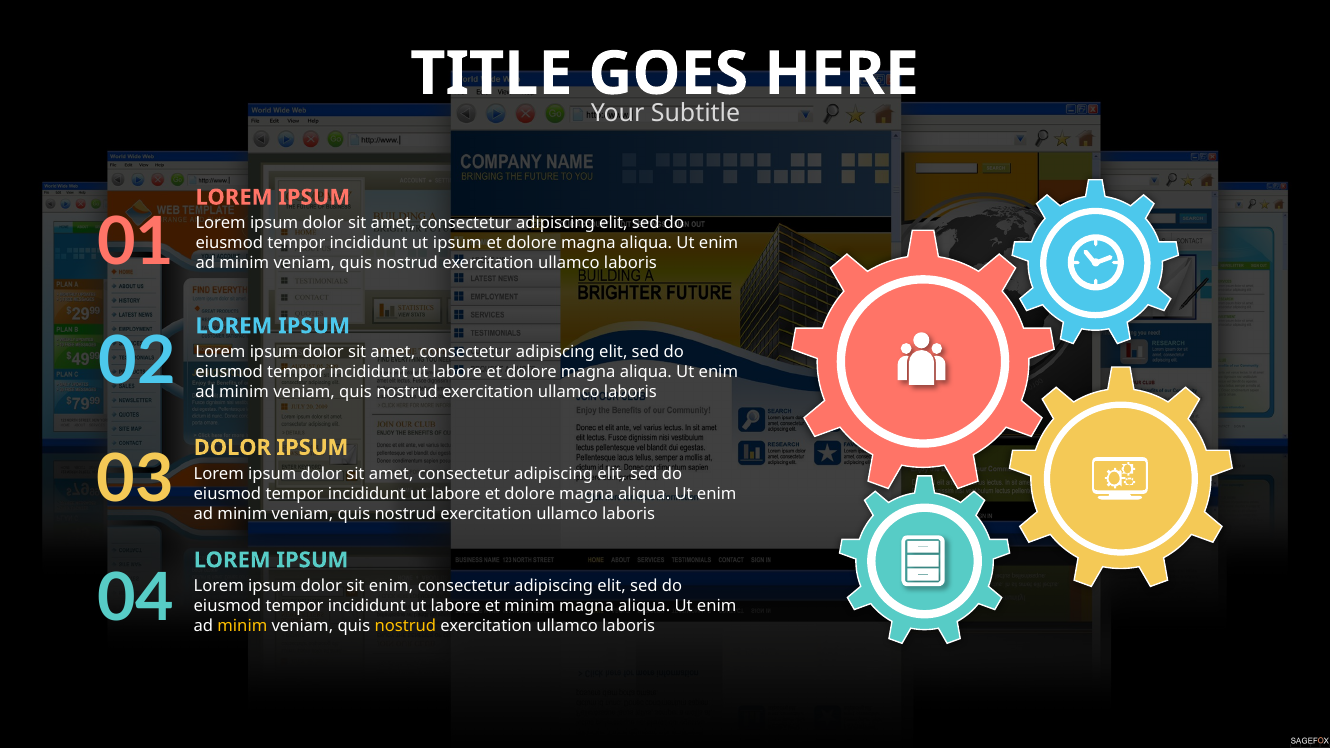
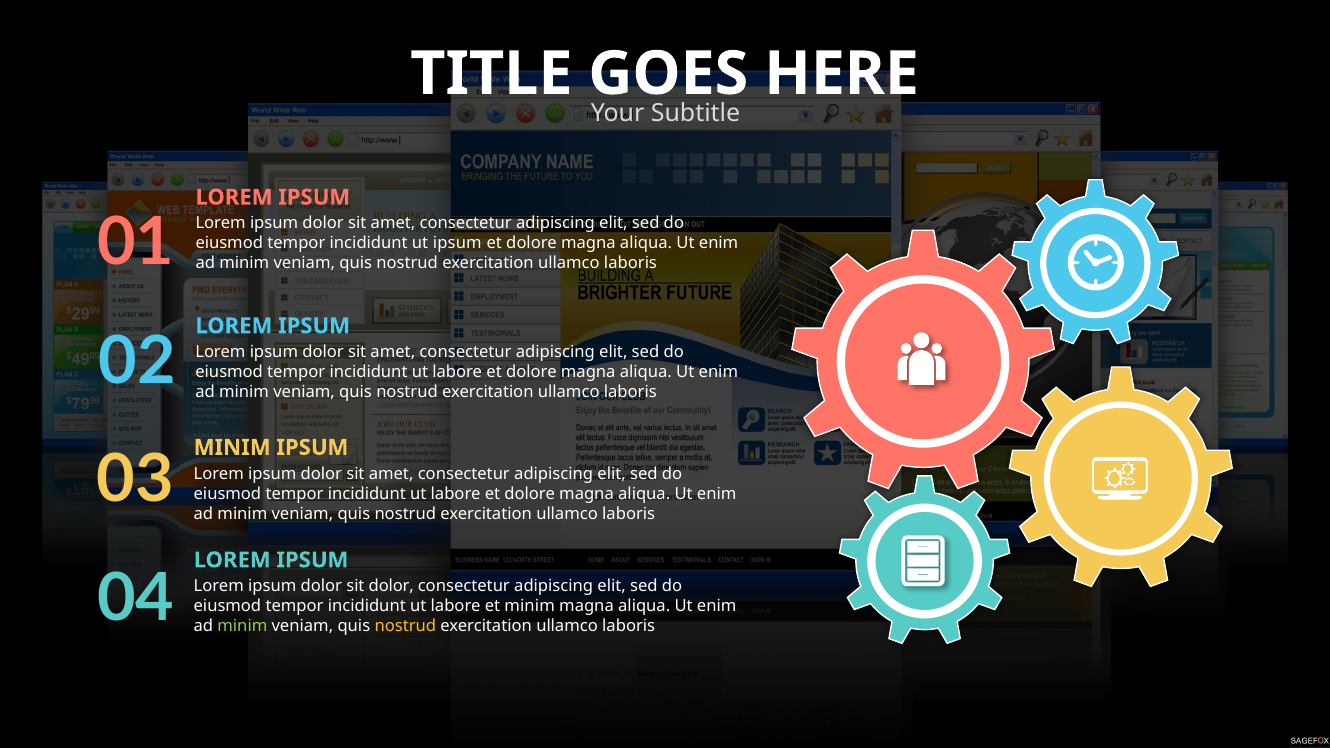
DOLOR at (232, 448): DOLOR -> MINIM
sit enim: enim -> dolor
minim at (242, 626) colour: yellow -> light green
